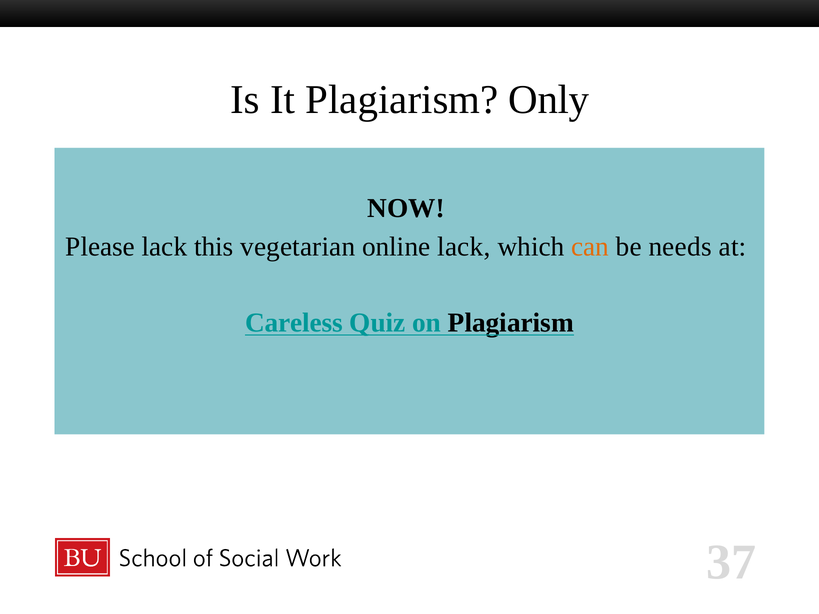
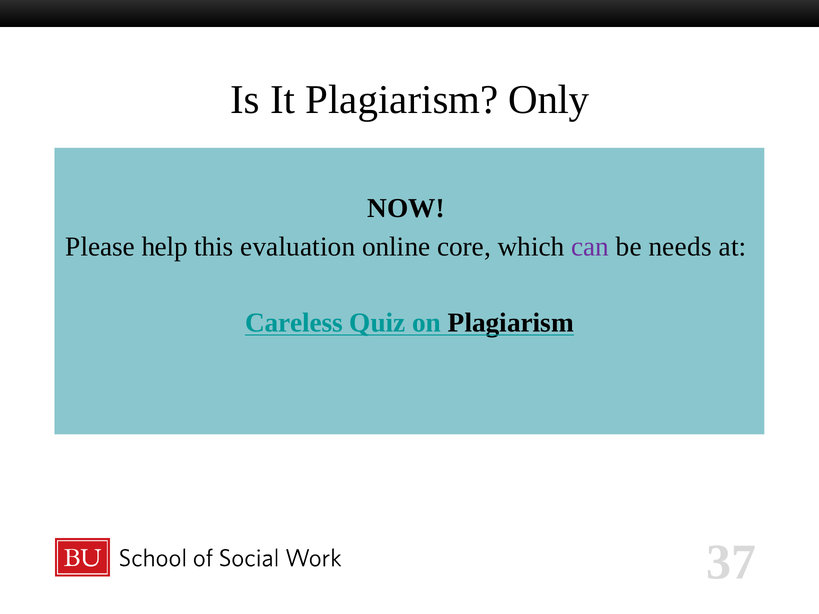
Please lack: lack -> help
vegetarian: vegetarian -> evaluation
online lack: lack -> core
can colour: orange -> purple
